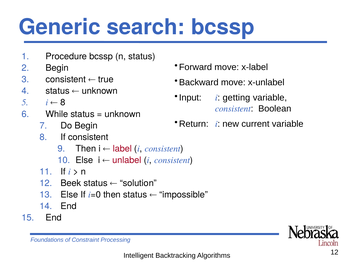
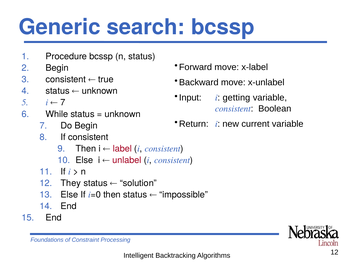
8 at (63, 103): 8 -> 7
Beek: Beek -> They
